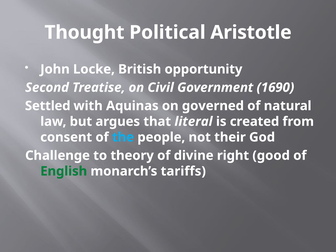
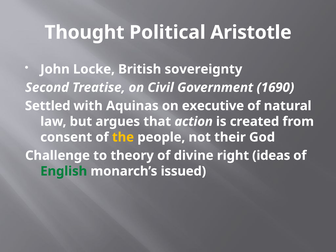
opportunity: opportunity -> sovereignty
governed: governed -> executive
literal: literal -> action
the colour: light blue -> yellow
good: good -> ideas
tariffs: tariffs -> issued
